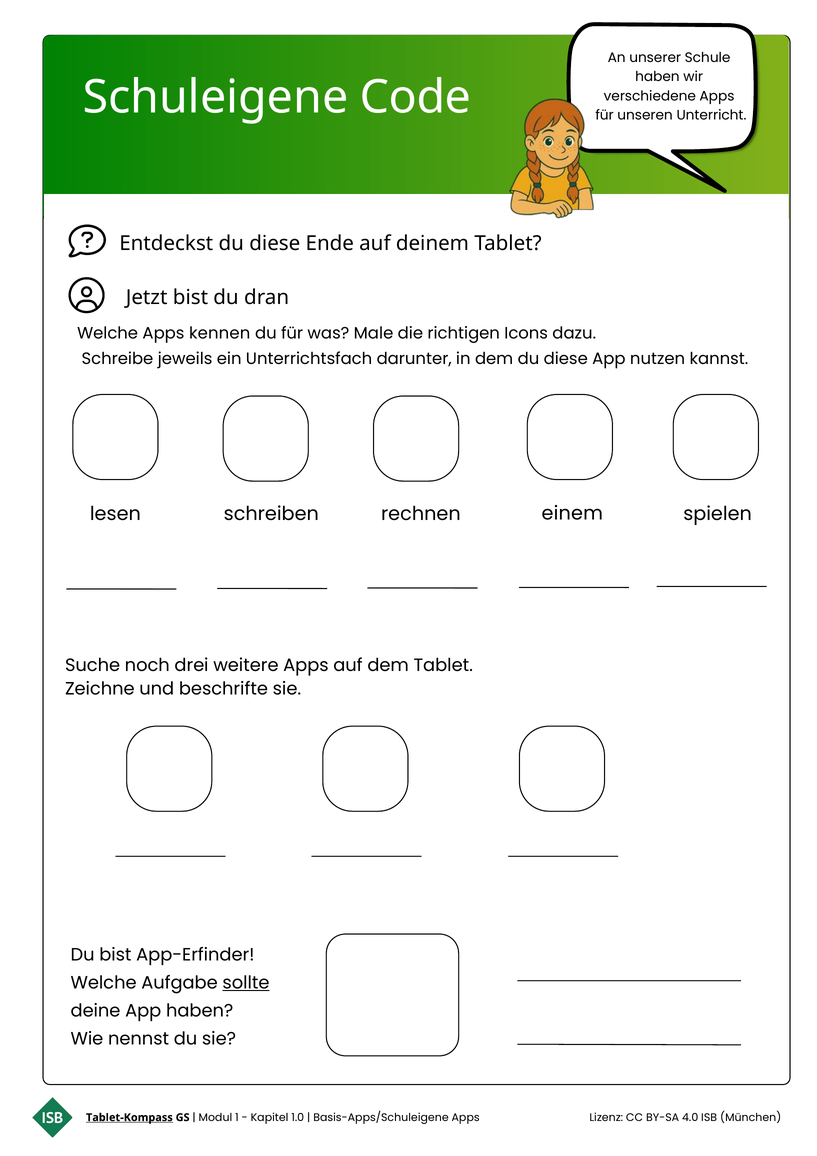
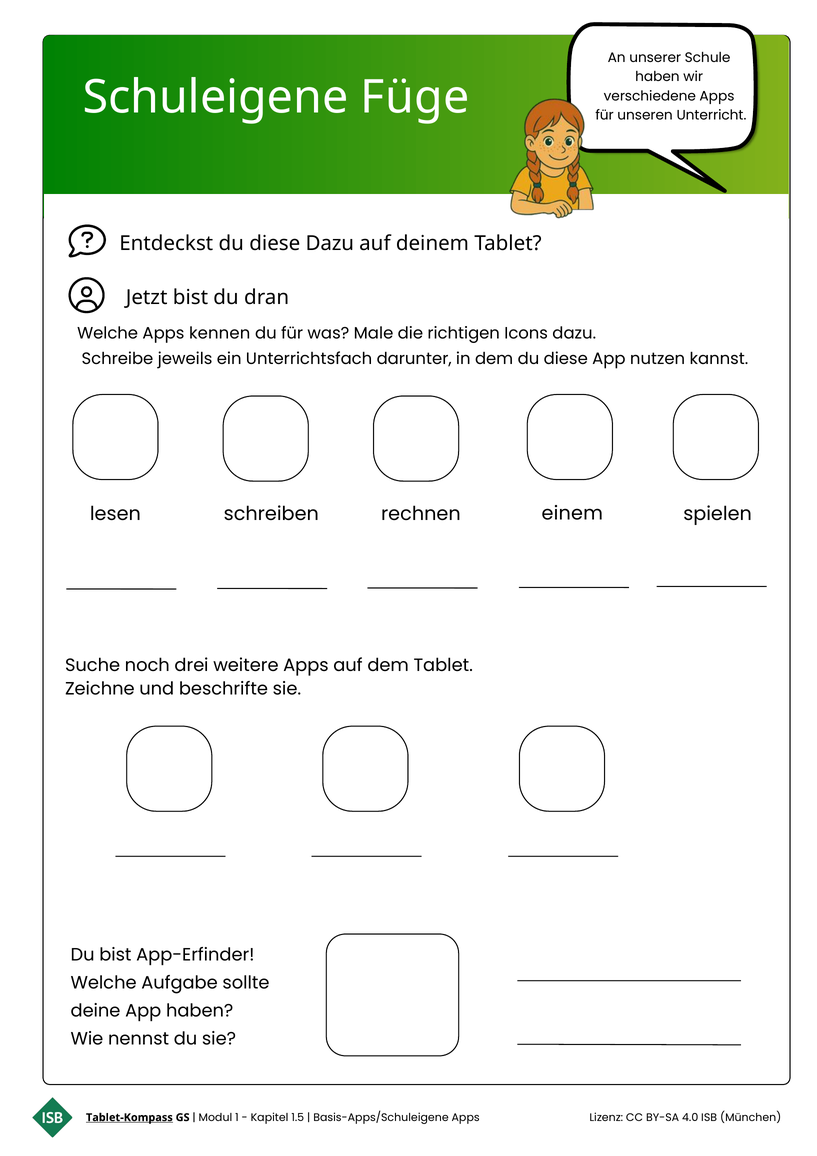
Code: Code -> Füge
diese Ende: Ende -> Dazu
sollte underline: present -> none
1.0: 1.0 -> 1.5
